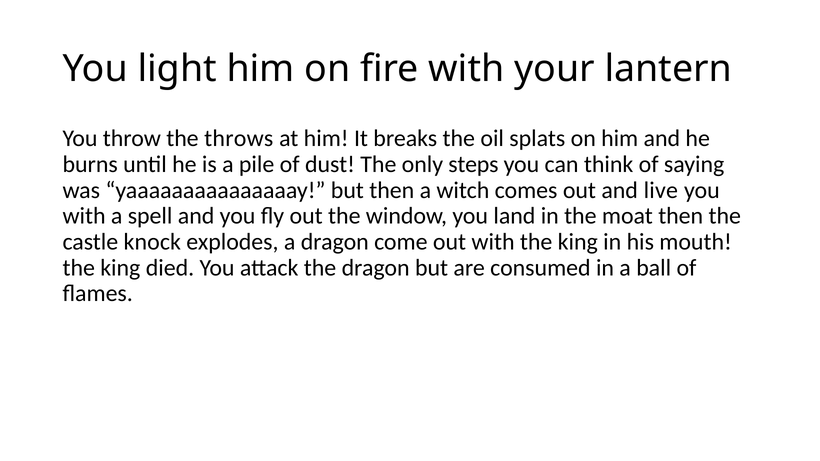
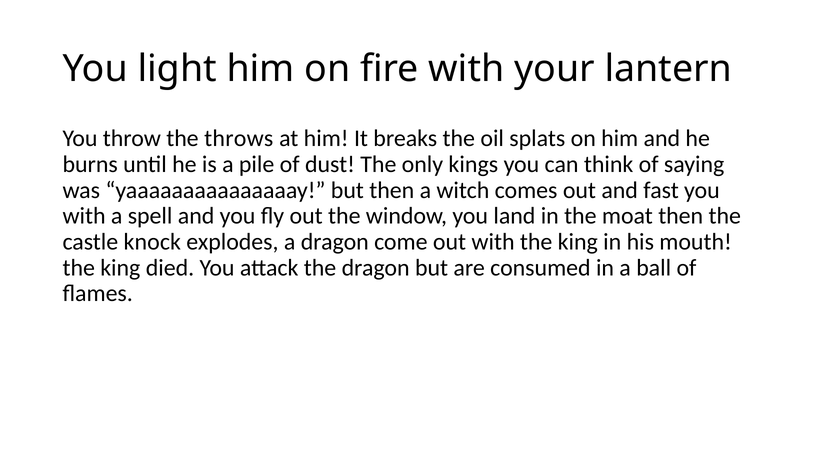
steps: steps -> kings
live: live -> fast
